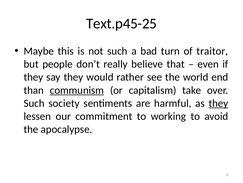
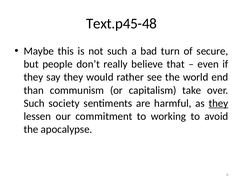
Text.p45-25: Text.p45-25 -> Text.p45-48
traitor: traitor -> secure
communism underline: present -> none
